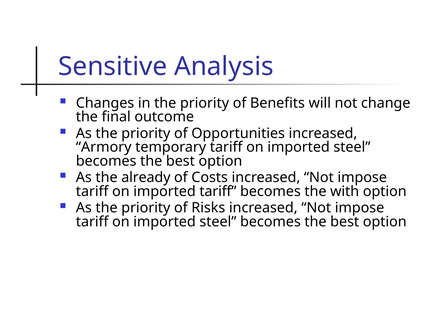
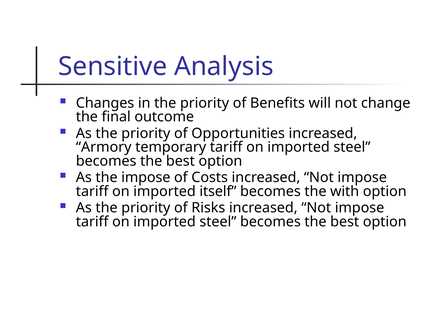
the already: already -> impose
imported tariff: tariff -> itself
